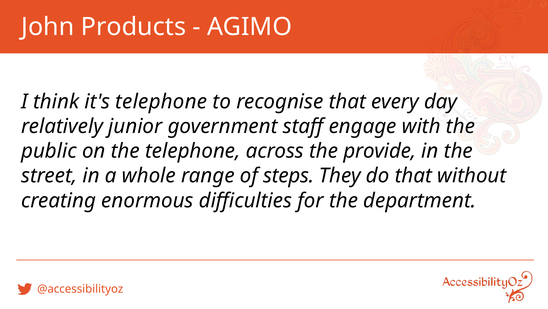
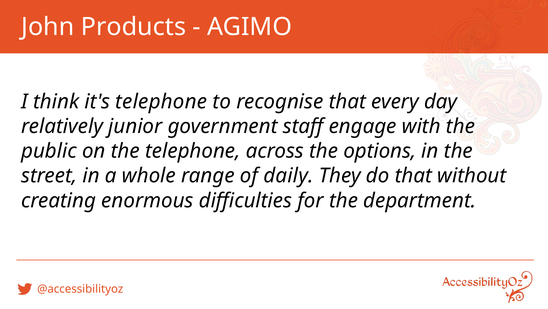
provide: provide -> options
steps: steps -> daily
